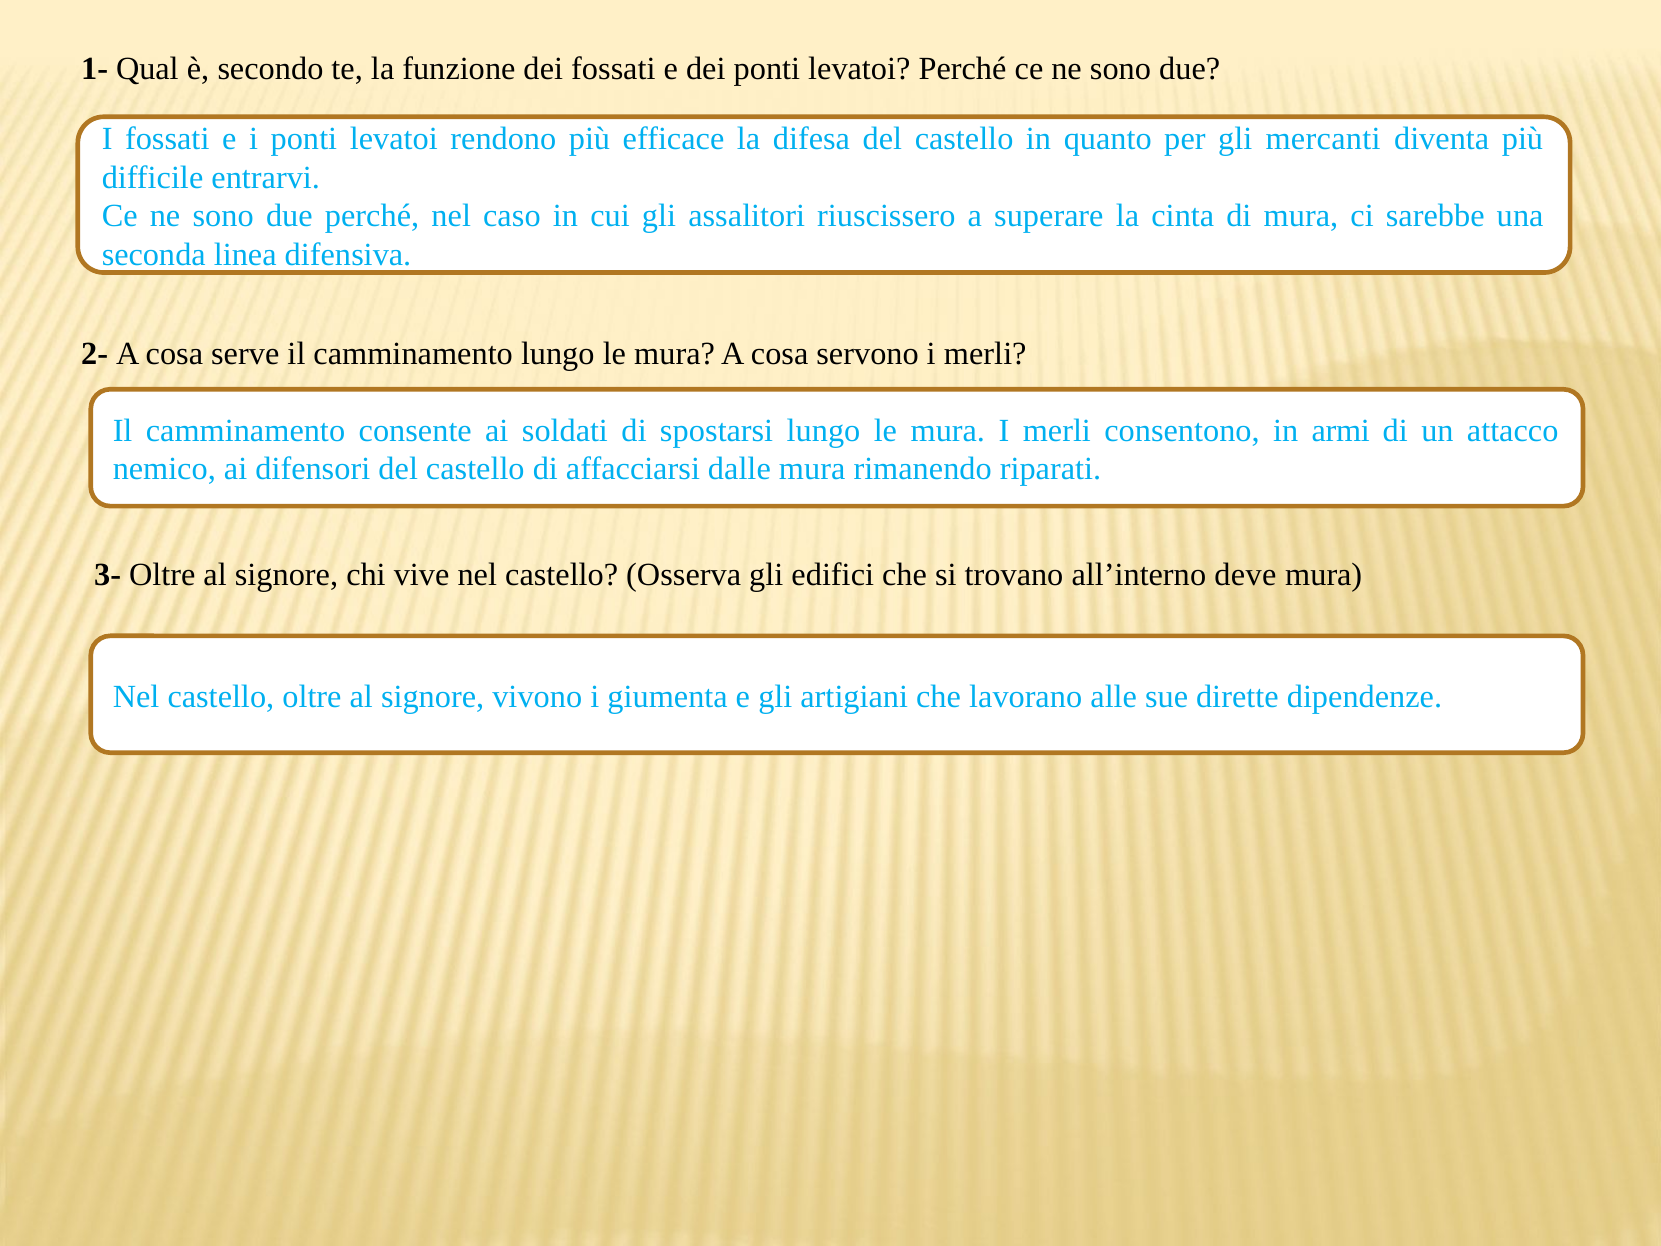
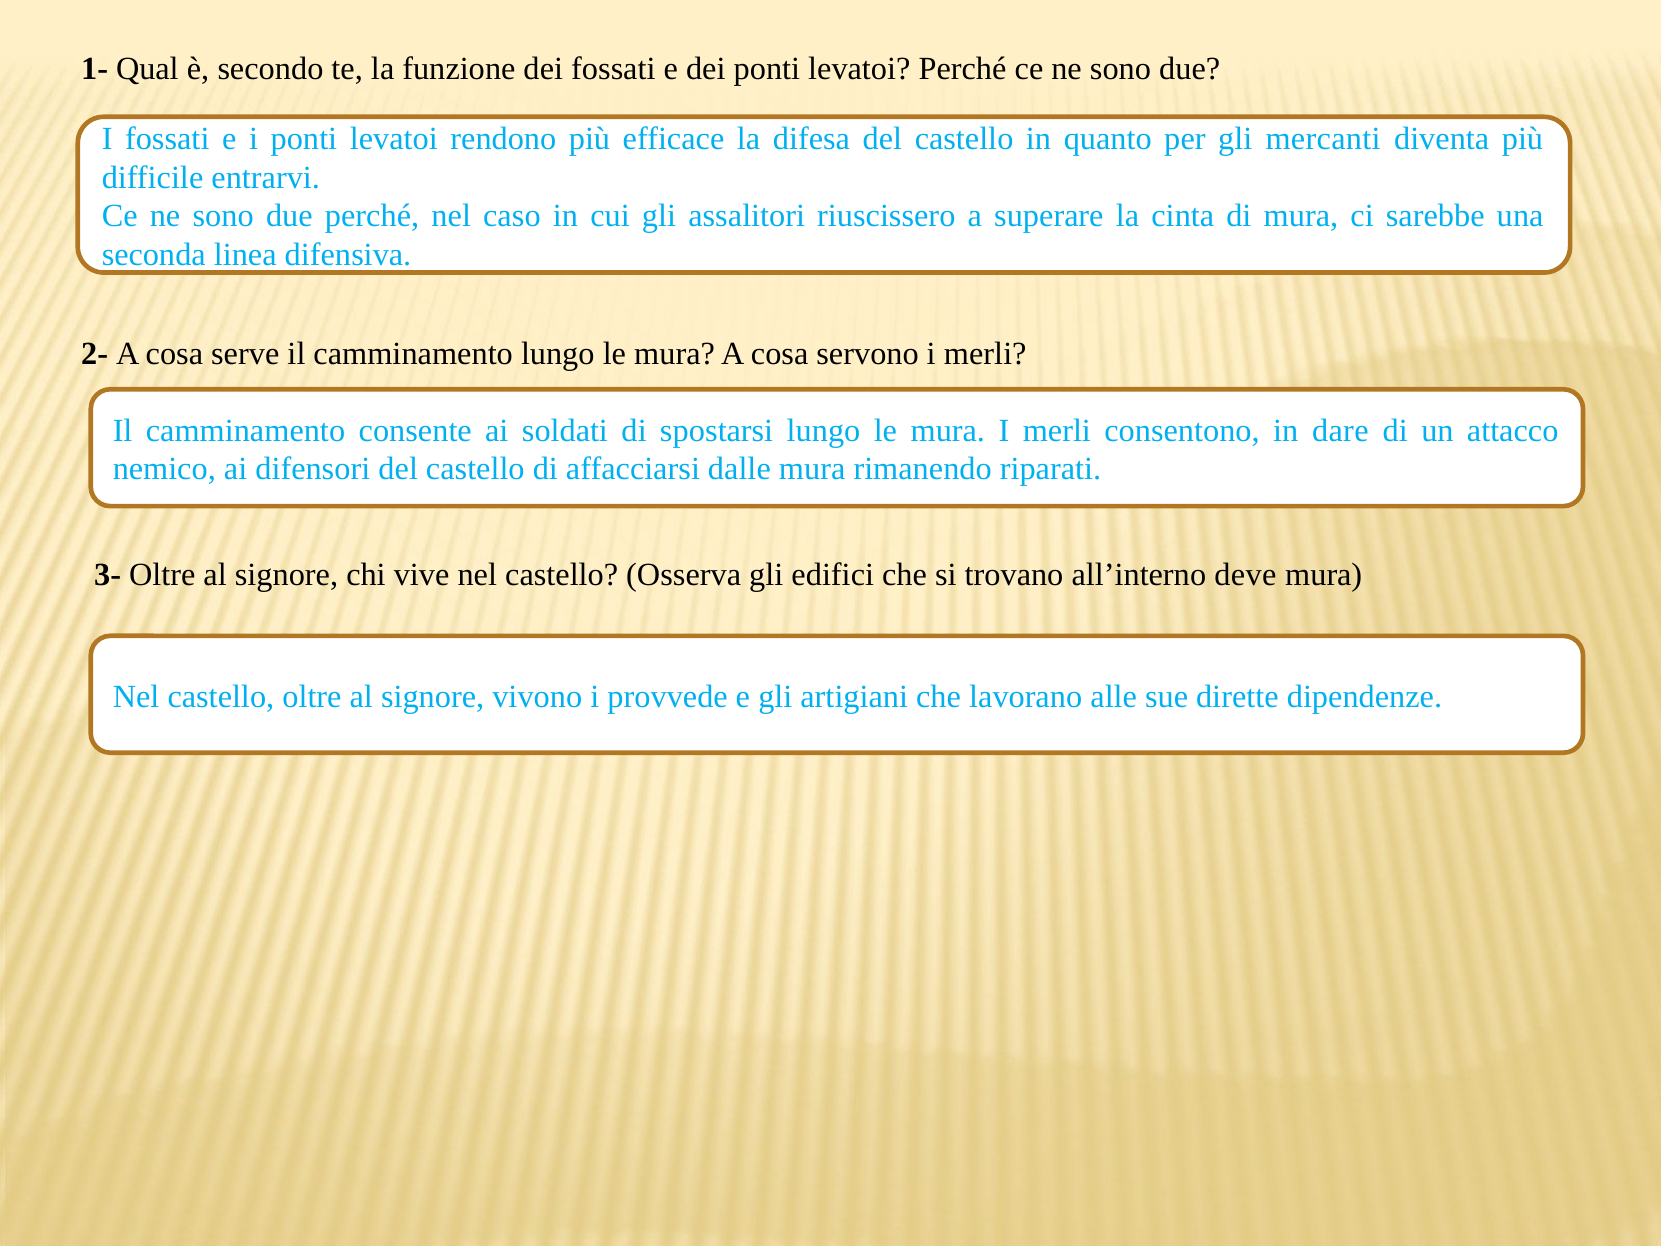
armi: armi -> dare
giumenta: giumenta -> provvede
